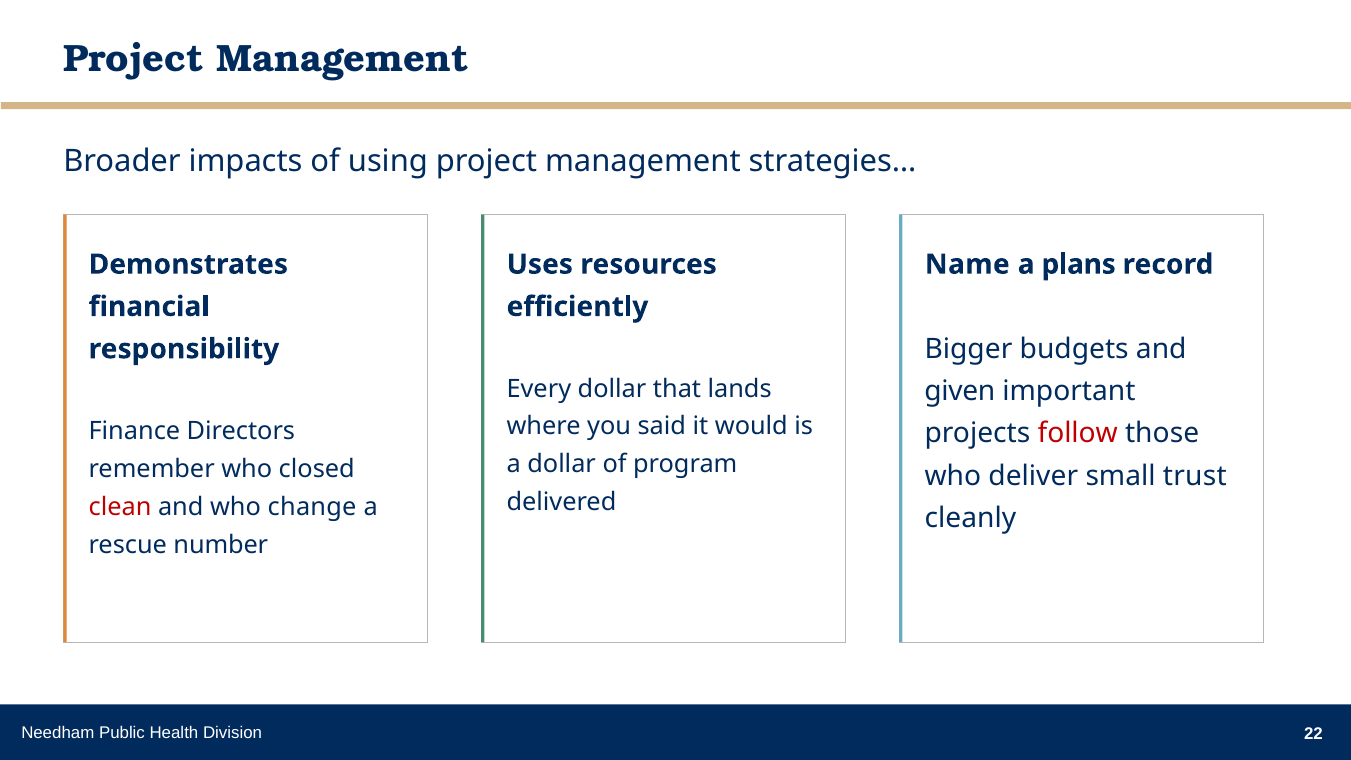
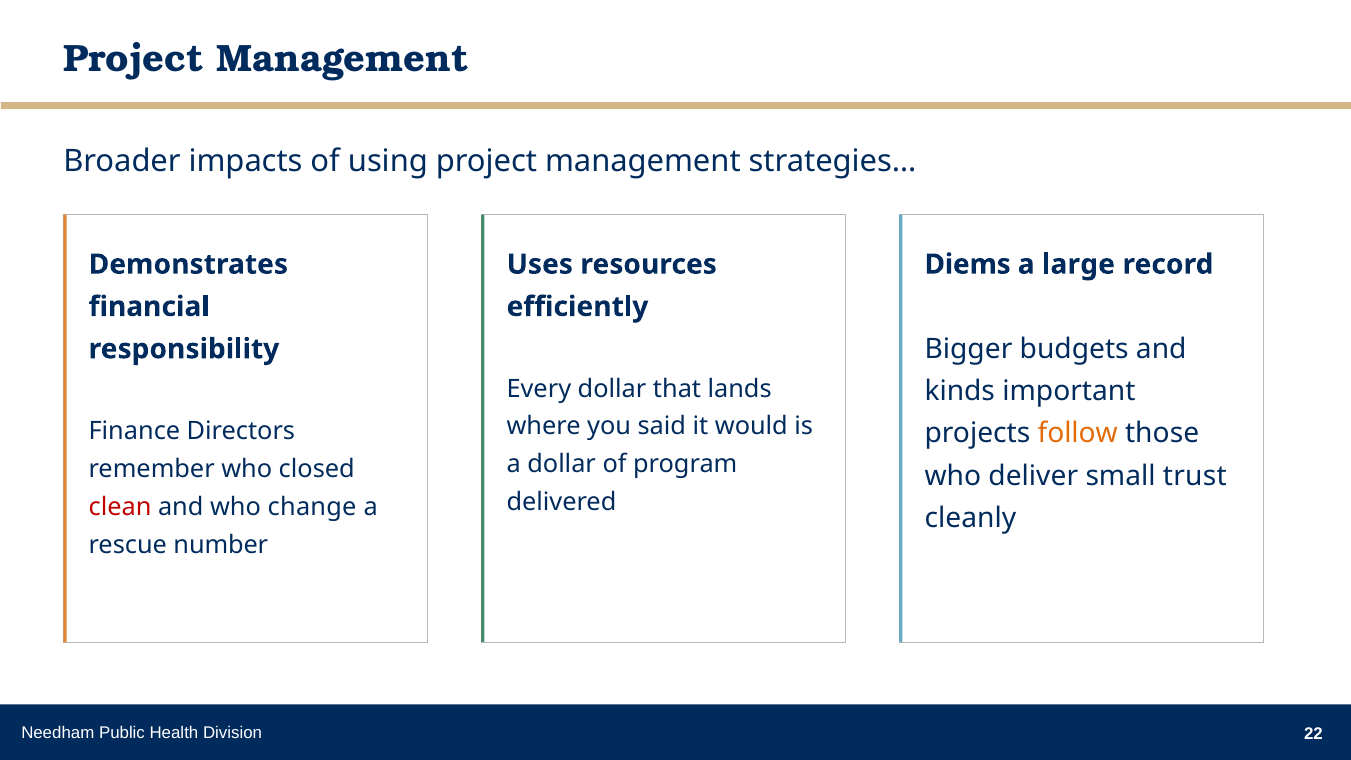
Name: Name -> Diems
plans: plans -> large
given: given -> kinds
follow colour: red -> orange
